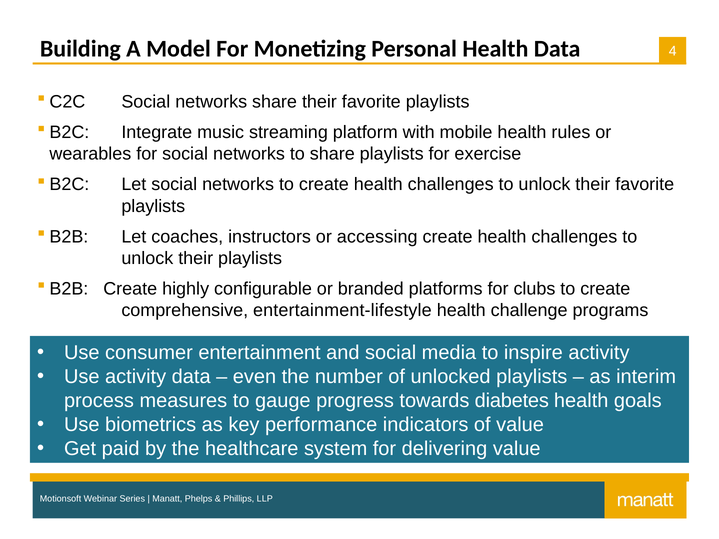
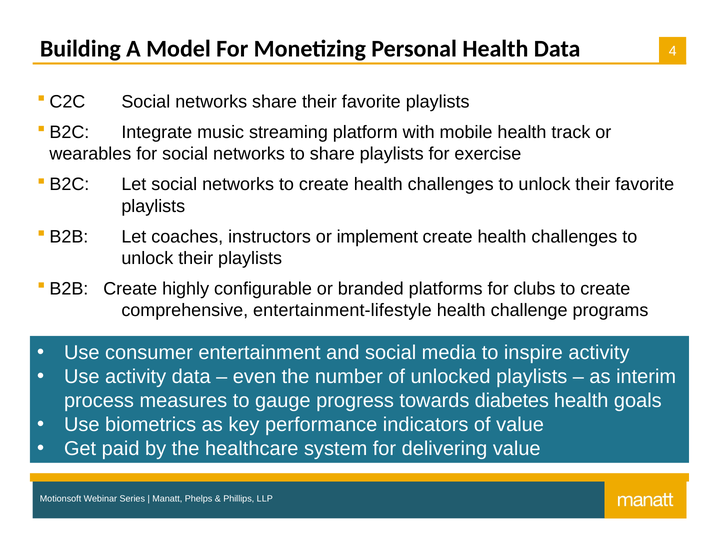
rules: rules -> track
accessing: accessing -> implement
